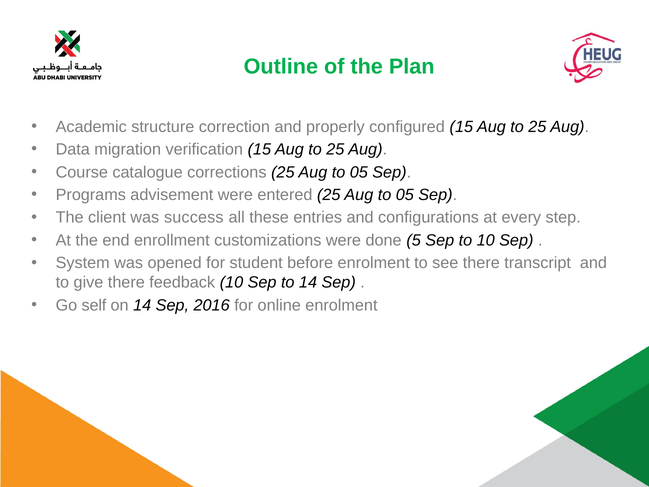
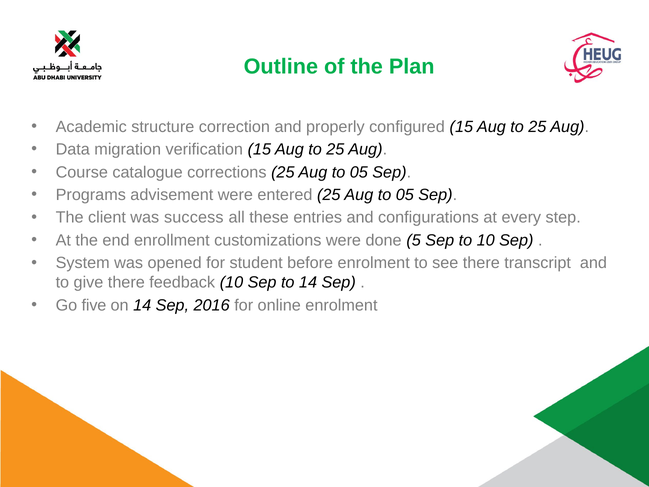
self: self -> five
